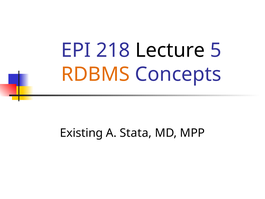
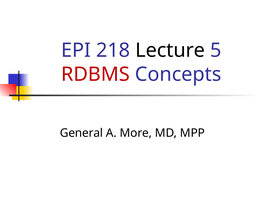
RDBMS colour: orange -> red
Existing: Existing -> General
Stata: Stata -> More
